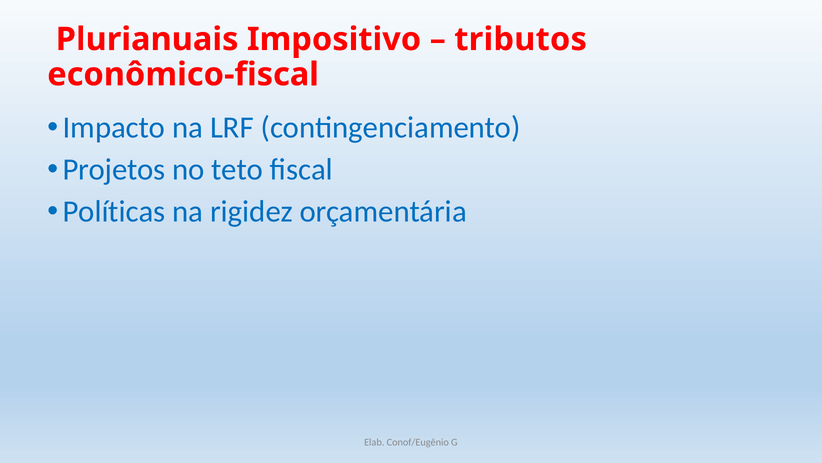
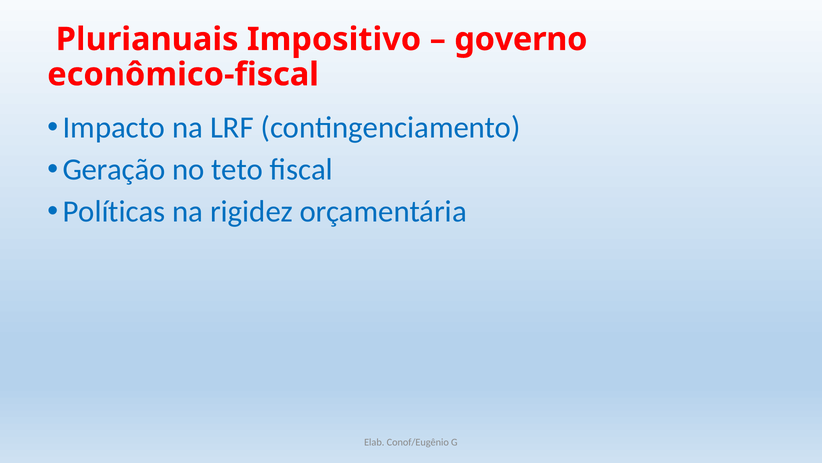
tributos: tributos -> governo
Projetos: Projetos -> Geração
